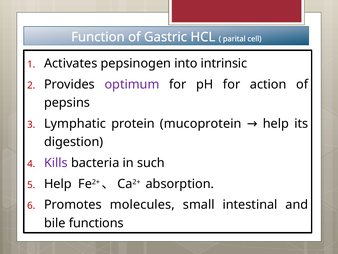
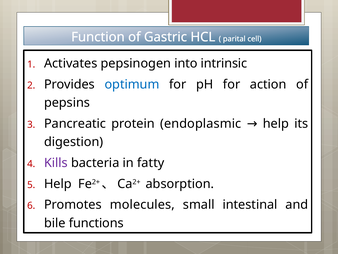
optimum colour: purple -> blue
Lymphatic: Lymphatic -> Pancreatic
mucoprotein: mucoprotein -> endoplasmic
such: such -> fatty
